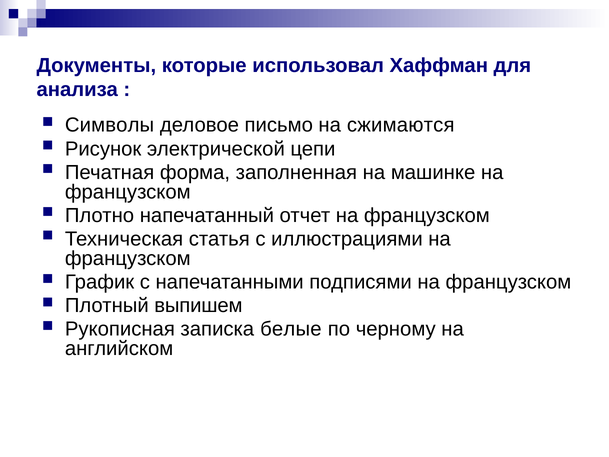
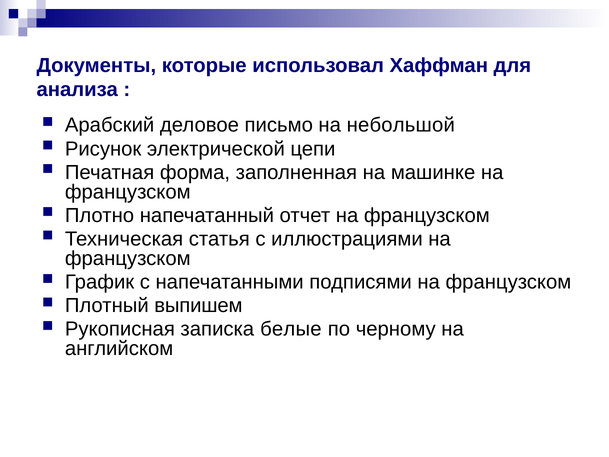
Символы: Символы -> Арабский
сжимаются: сжимаются -> небольшой
